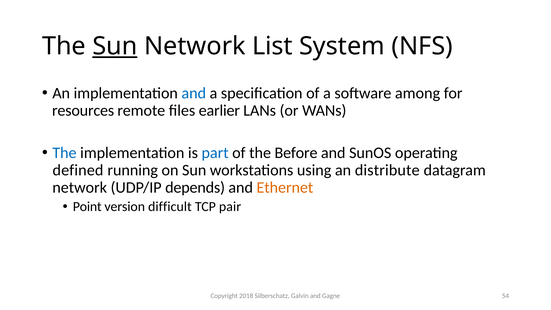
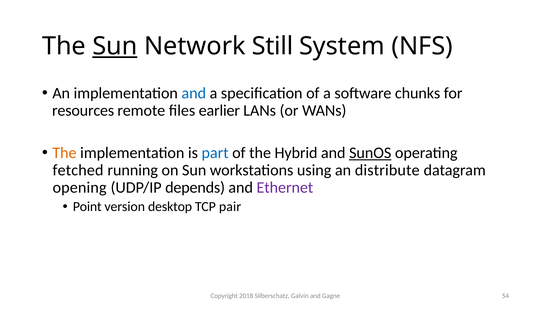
List: List -> Still
among: among -> chunks
The at (64, 153) colour: blue -> orange
Before: Before -> Hybrid
SunOS underline: none -> present
defined: defined -> fetched
network at (80, 188): network -> opening
Ethernet colour: orange -> purple
difficult: difficult -> desktop
